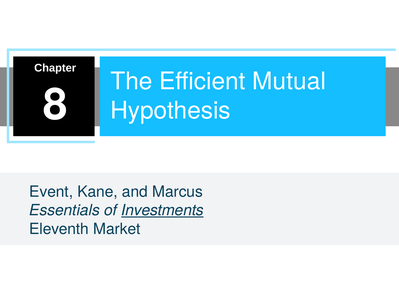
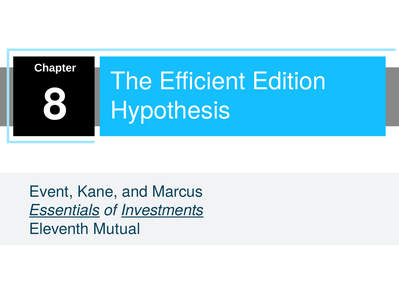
Mutual: Mutual -> Edition
Essentials underline: none -> present
Market: Market -> Mutual
